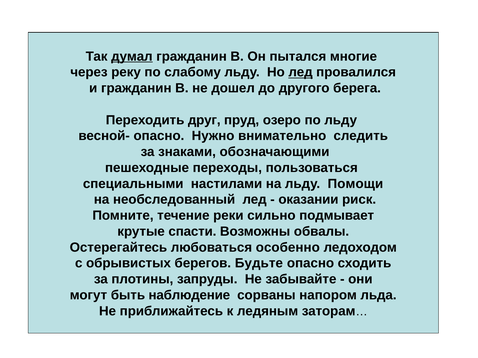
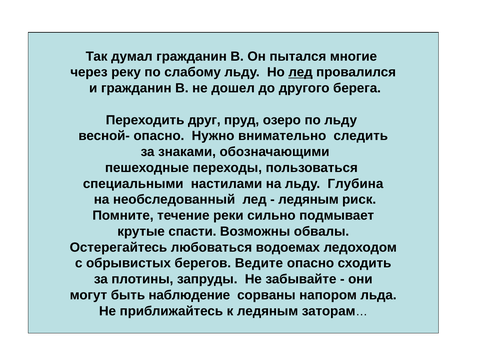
думал underline: present -> none
Помощи: Помощи -> Глубина
оказании at (308, 200): оказании -> ледяным
особенно: особенно -> водоемах
Будьте: Будьте -> Ведите
